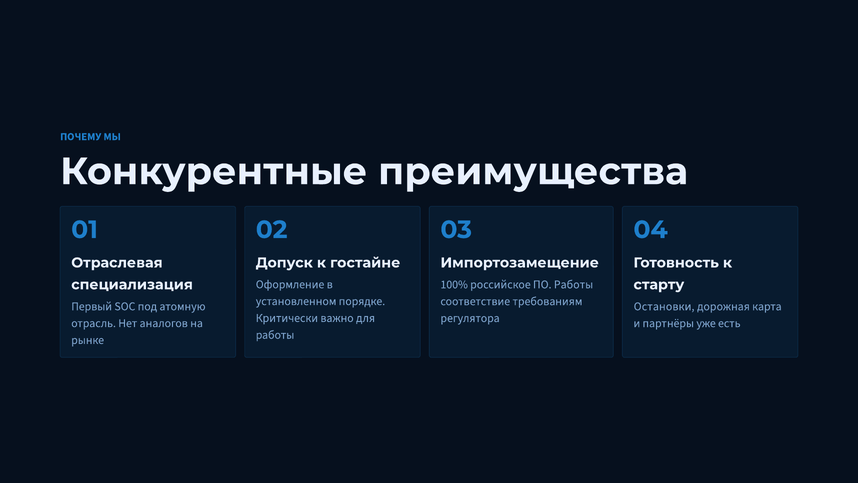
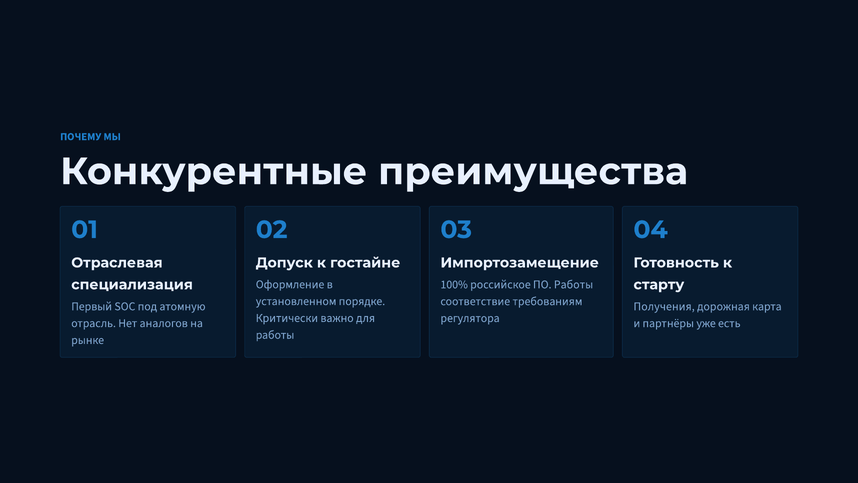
Остановки: Остановки -> Получения
